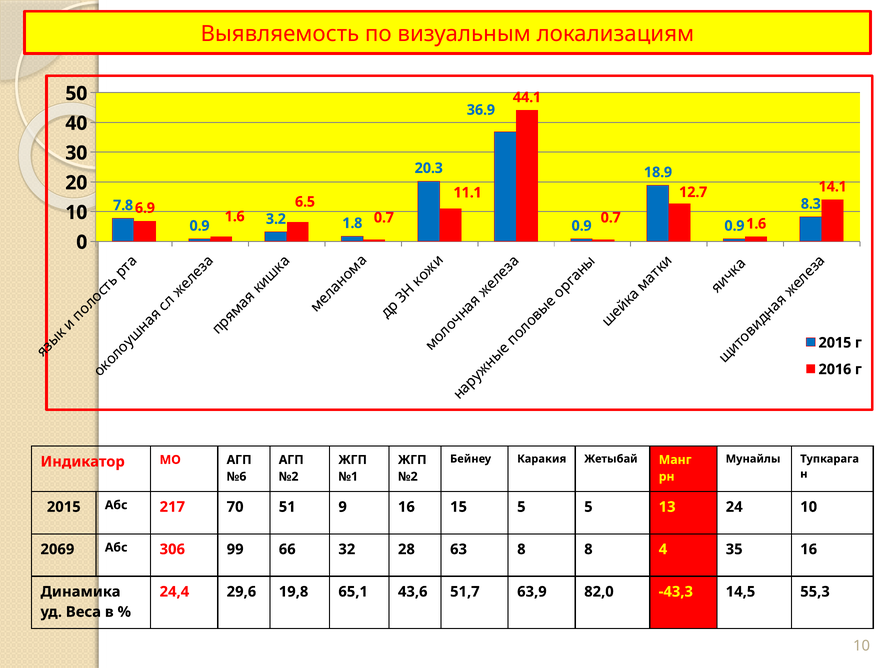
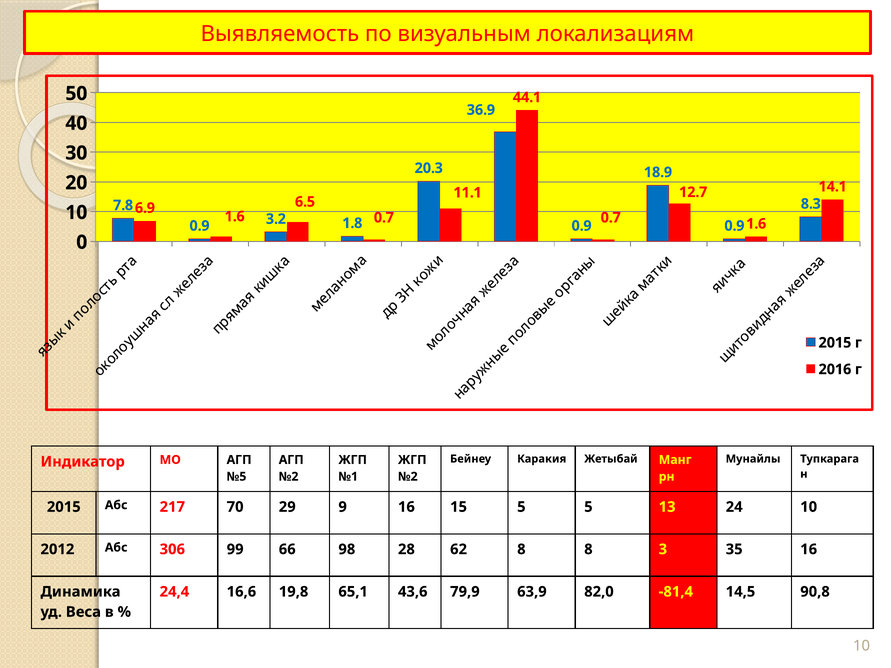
№6: №6 -> №5
51: 51 -> 29
2069: 2069 -> 2012
32: 32 -> 98
63: 63 -> 62
4: 4 -> 3
29,6: 29,6 -> 16,6
51,7: 51,7 -> 79,9
-43,3: -43,3 -> -81,4
55,3: 55,3 -> 90,8
